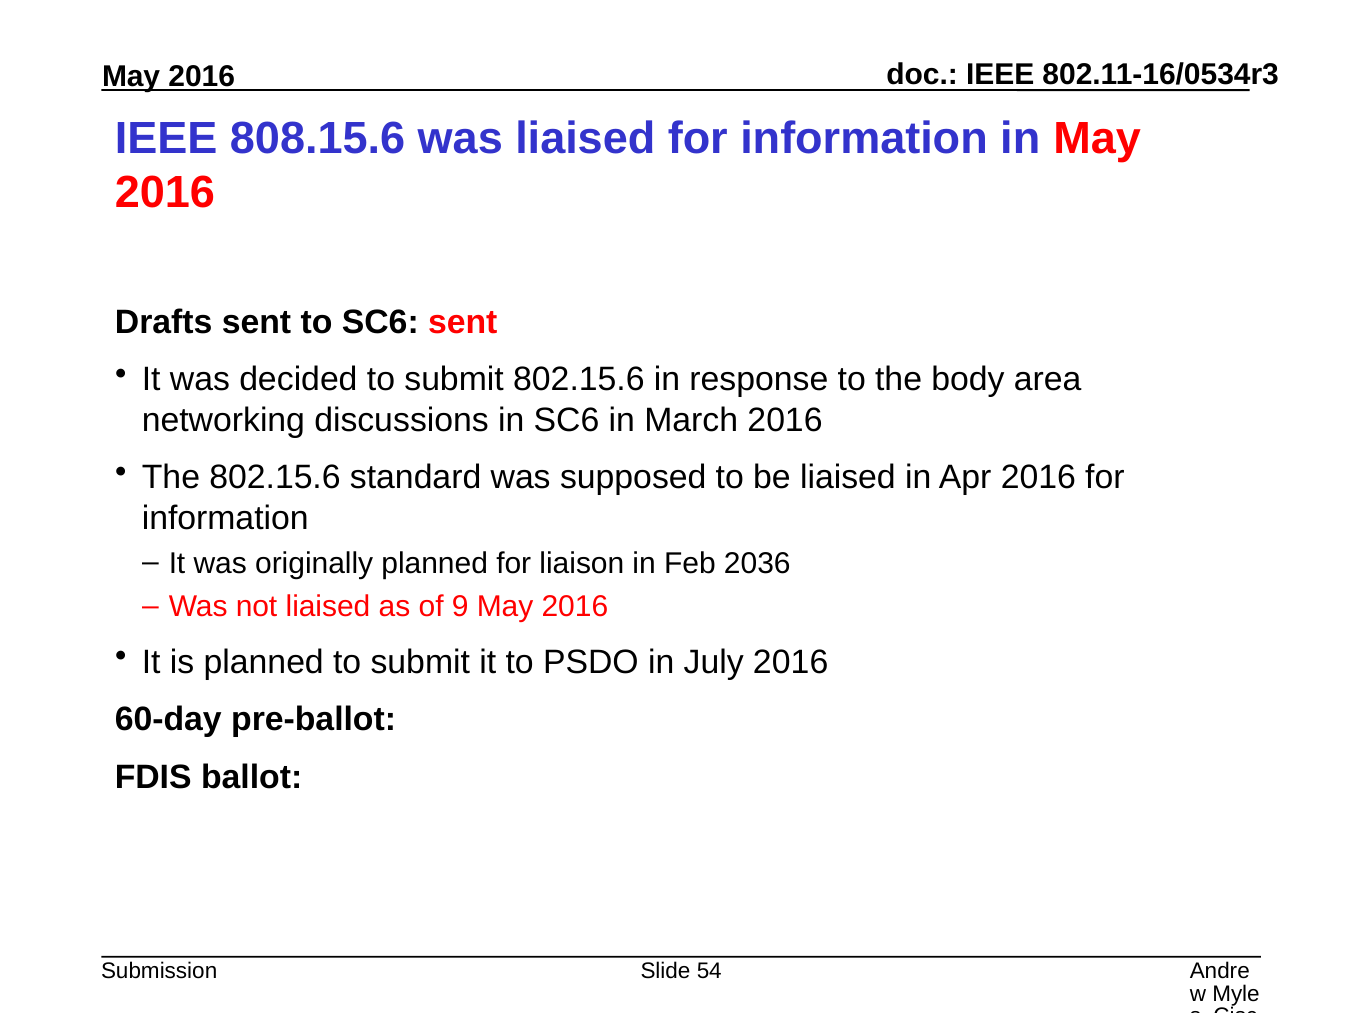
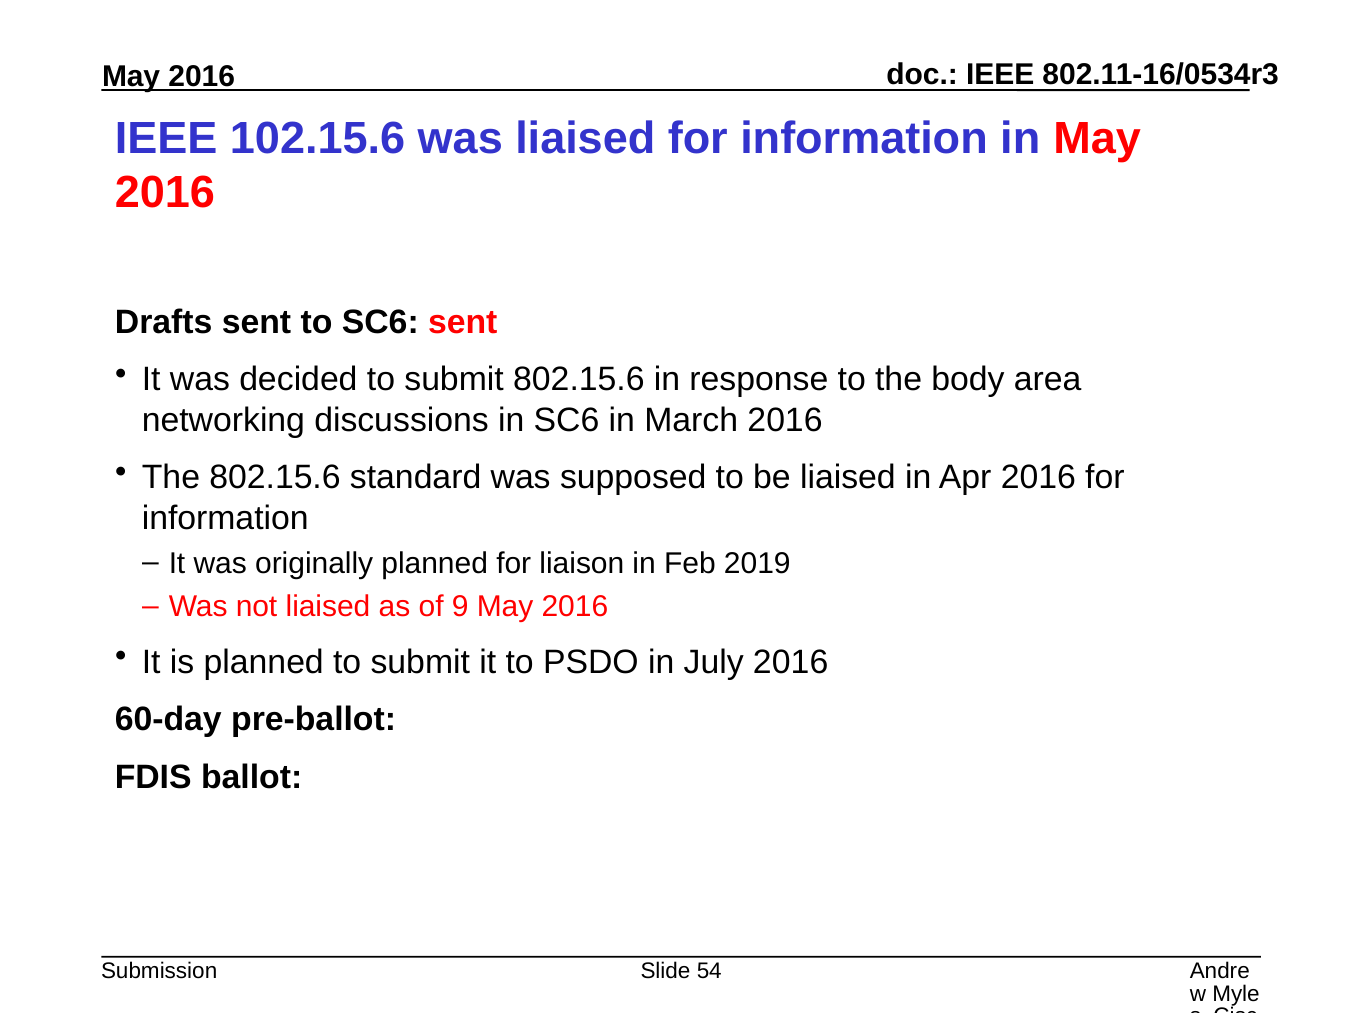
808.15.6: 808.15.6 -> 102.15.6
2036: 2036 -> 2019
